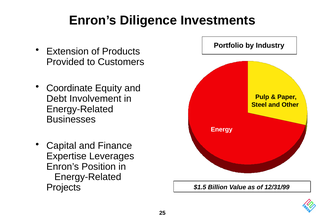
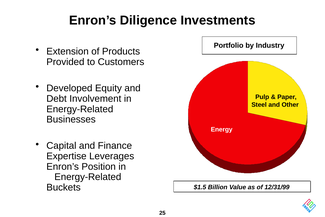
Coordinate: Coordinate -> Developed
Projects: Projects -> Buckets
